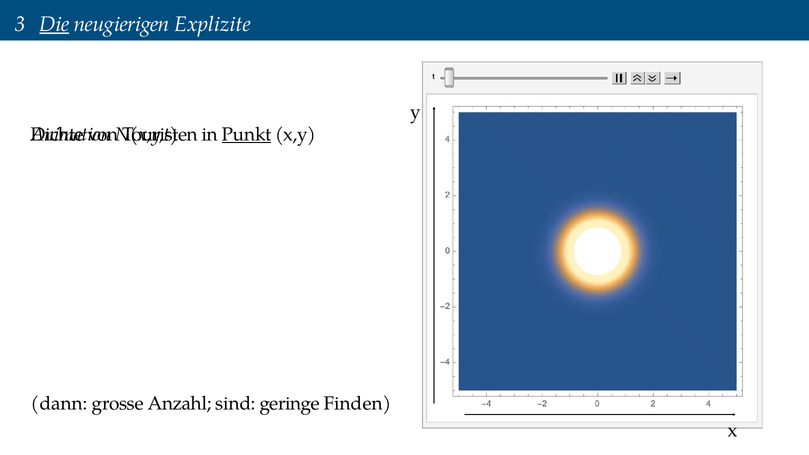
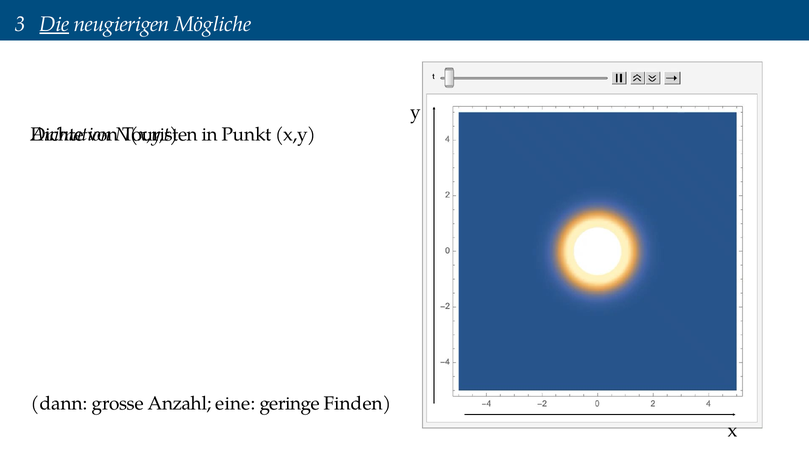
Explizite: Explizite -> Mögliche
Punkt underline: present -> none
sind: sind -> eine
